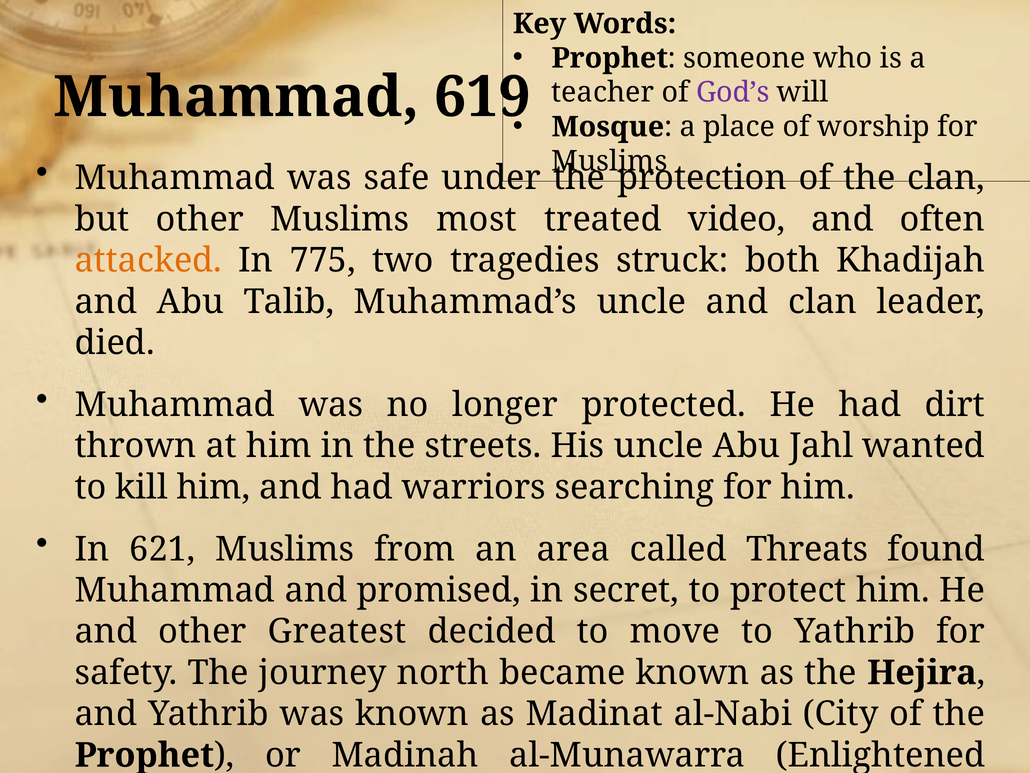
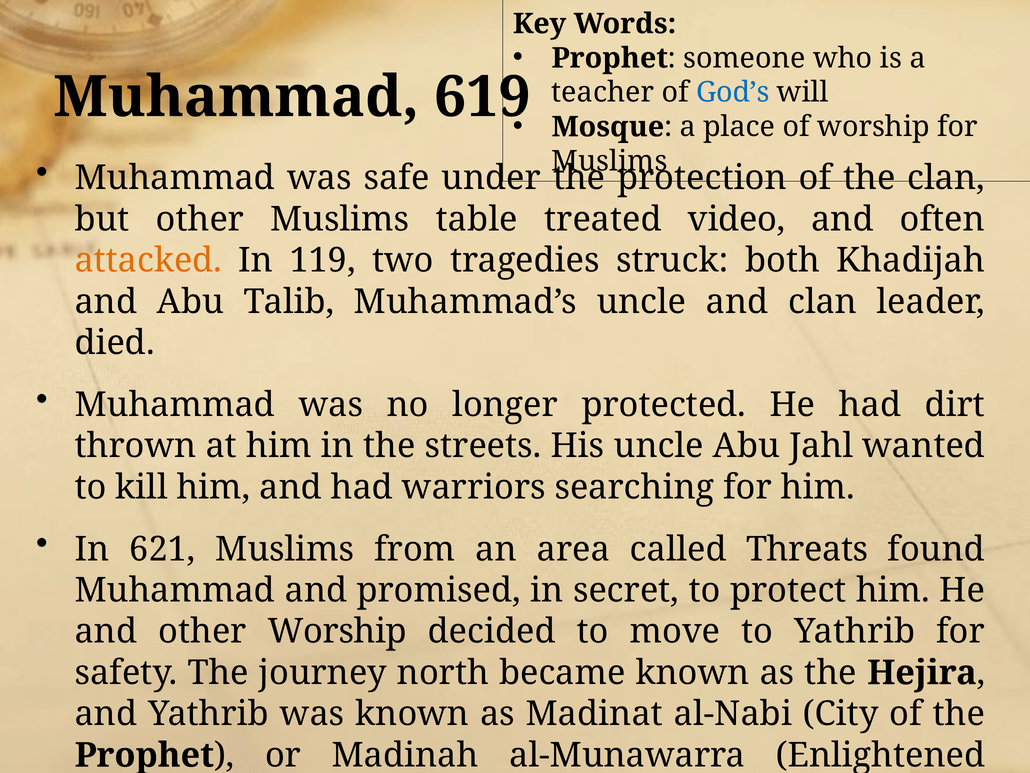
God’s colour: purple -> blue
most: most -> table
775: 775 -> 119
other Greatest: Greatest -> Worship
